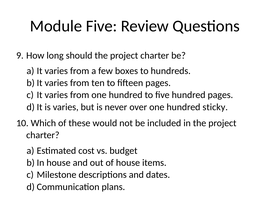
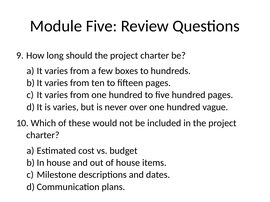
sticky: sticky -> vague
